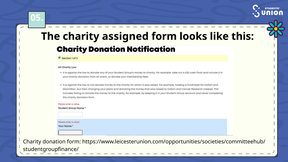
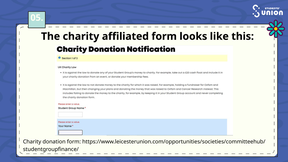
assigned: assigned -> affiliated
